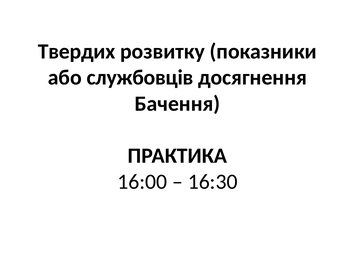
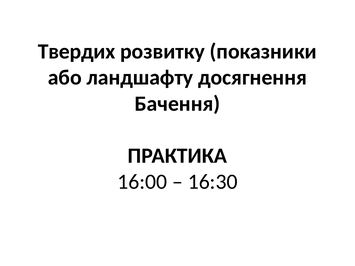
службовців: службовців -> ландшафту
